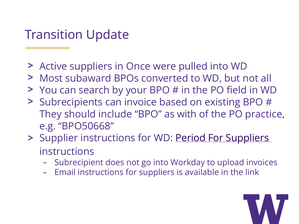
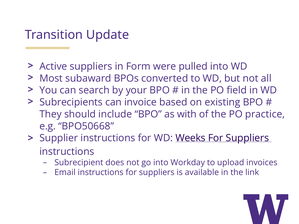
Once: Once -> Form
Period: Period -> Weeks
